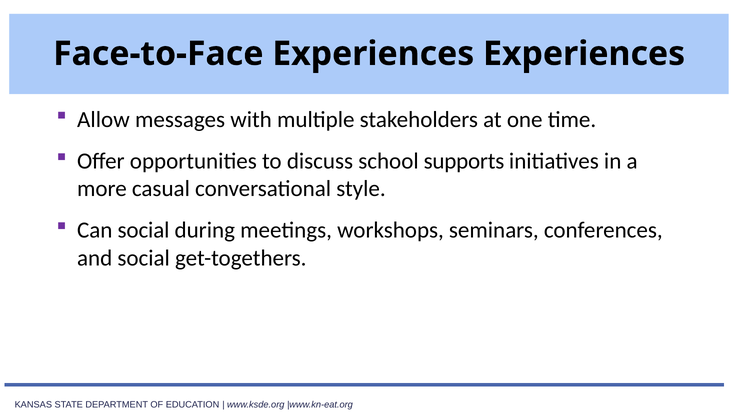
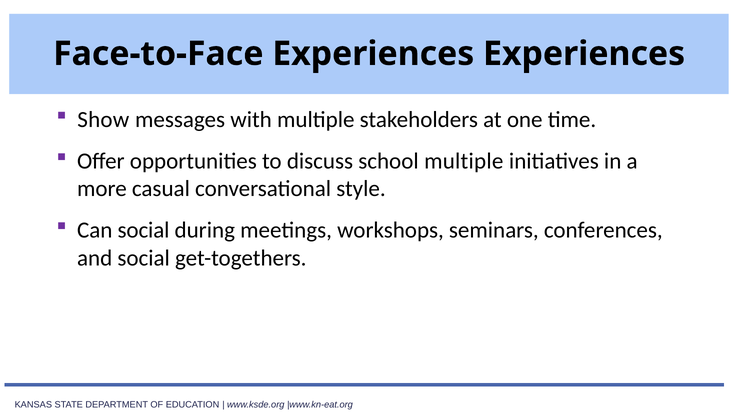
Allow: Allow -> Show
school supports: supports -> multiple
